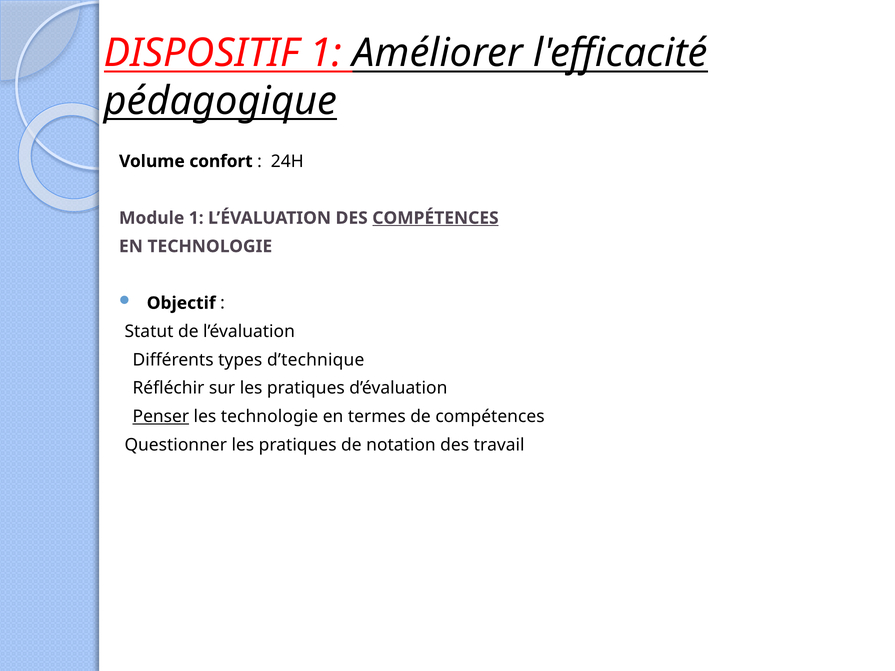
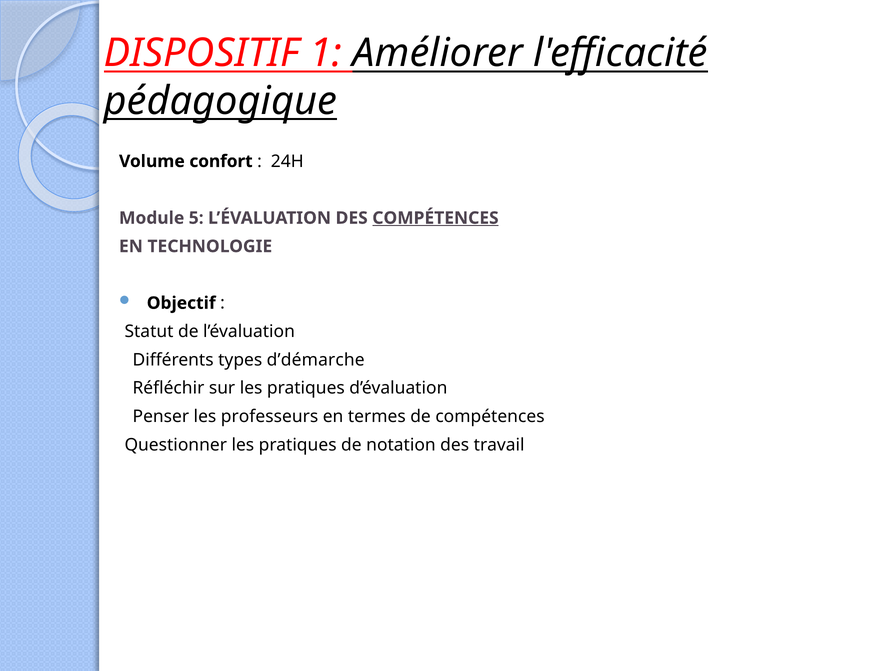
Module 1: 1 -> 5
d’technique: d’technique -> d’démarche
Penser underline: present -> none
les technologie: technologie -> professeurs
